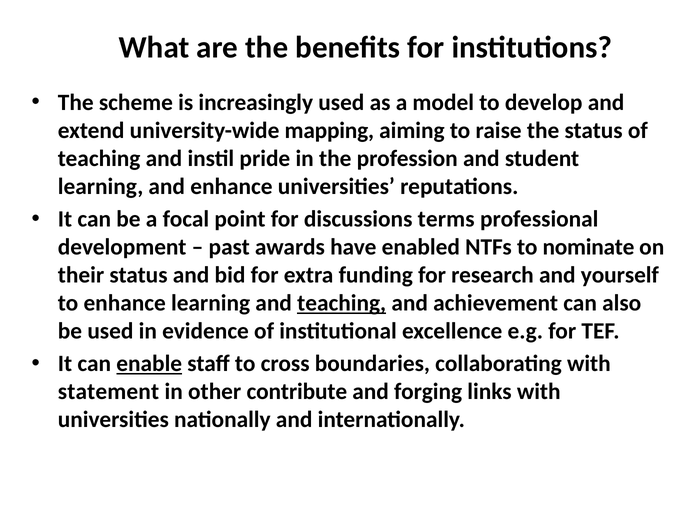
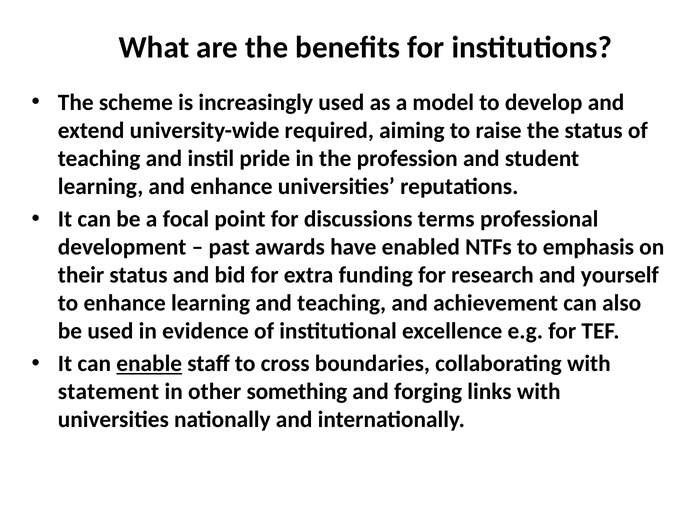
mapping: mapping -> required
nominate: nominate -> emphasis
teaching at (342, 303) underline: present -> none
contribute: contribute -> something
